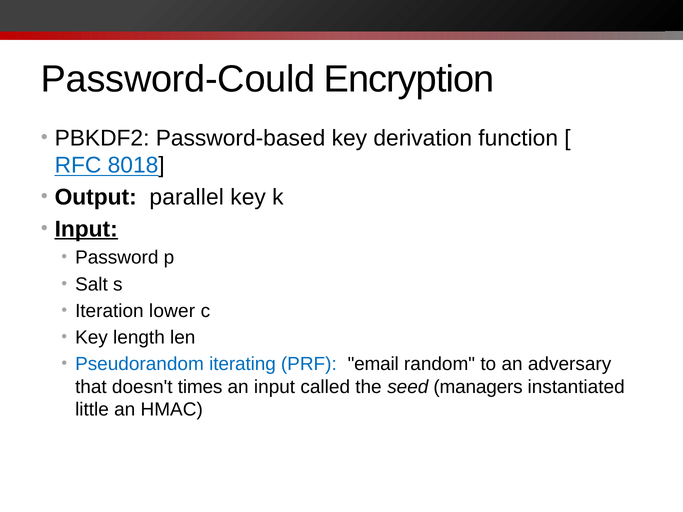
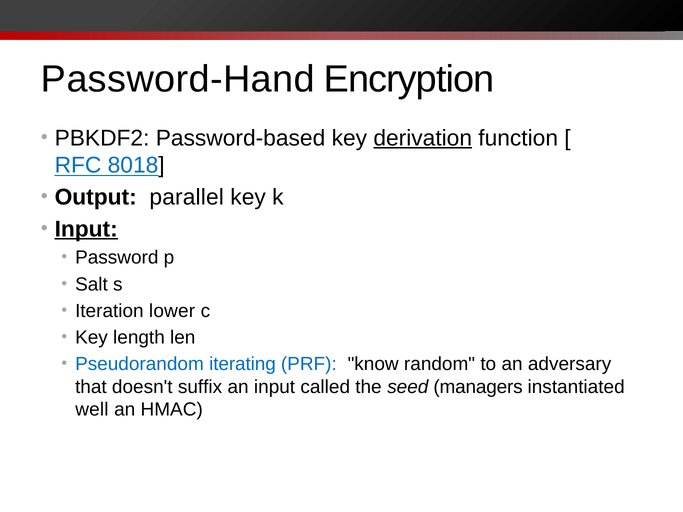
Password-Could: Password-Could -> Password-Hand
derivation underline: none -> present
email: email -> know
times: times -> suffix
little: little -> well
